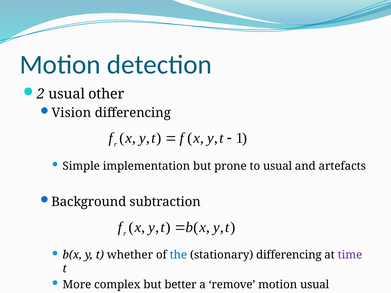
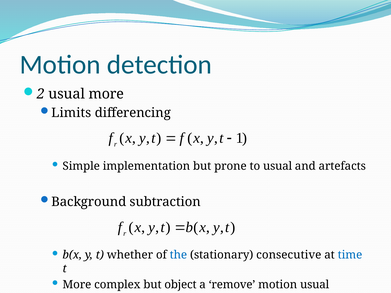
usual other: other -> more
Vision: Vision -> Limits
stationary differencing: differencing -> consecutive
time colour: purple -> blue
better: better -> object
